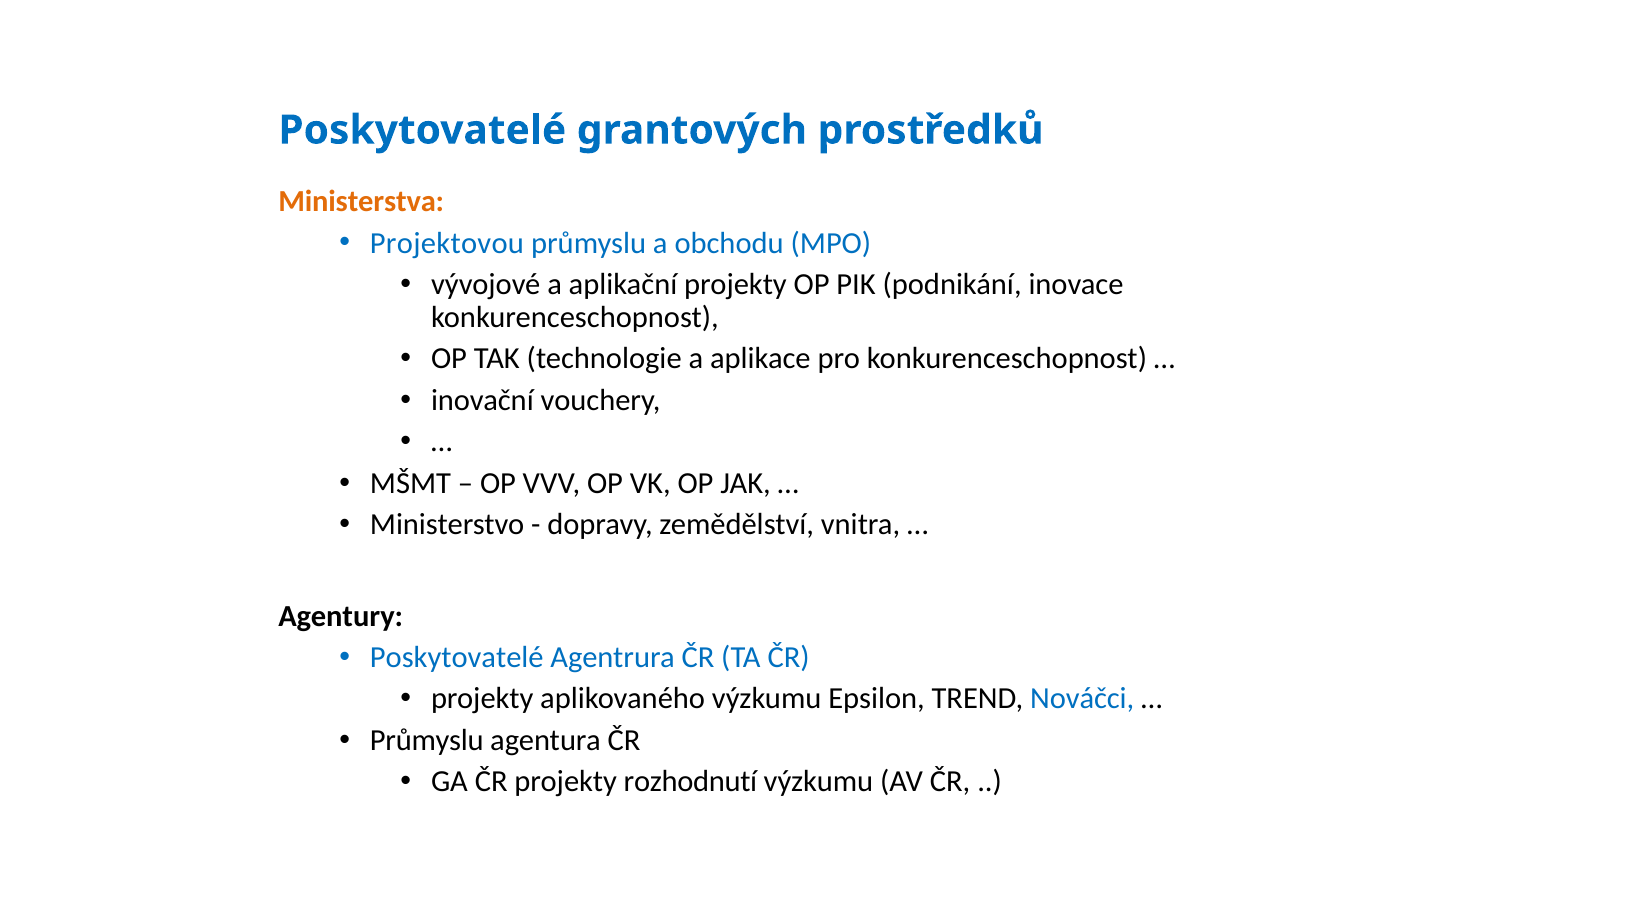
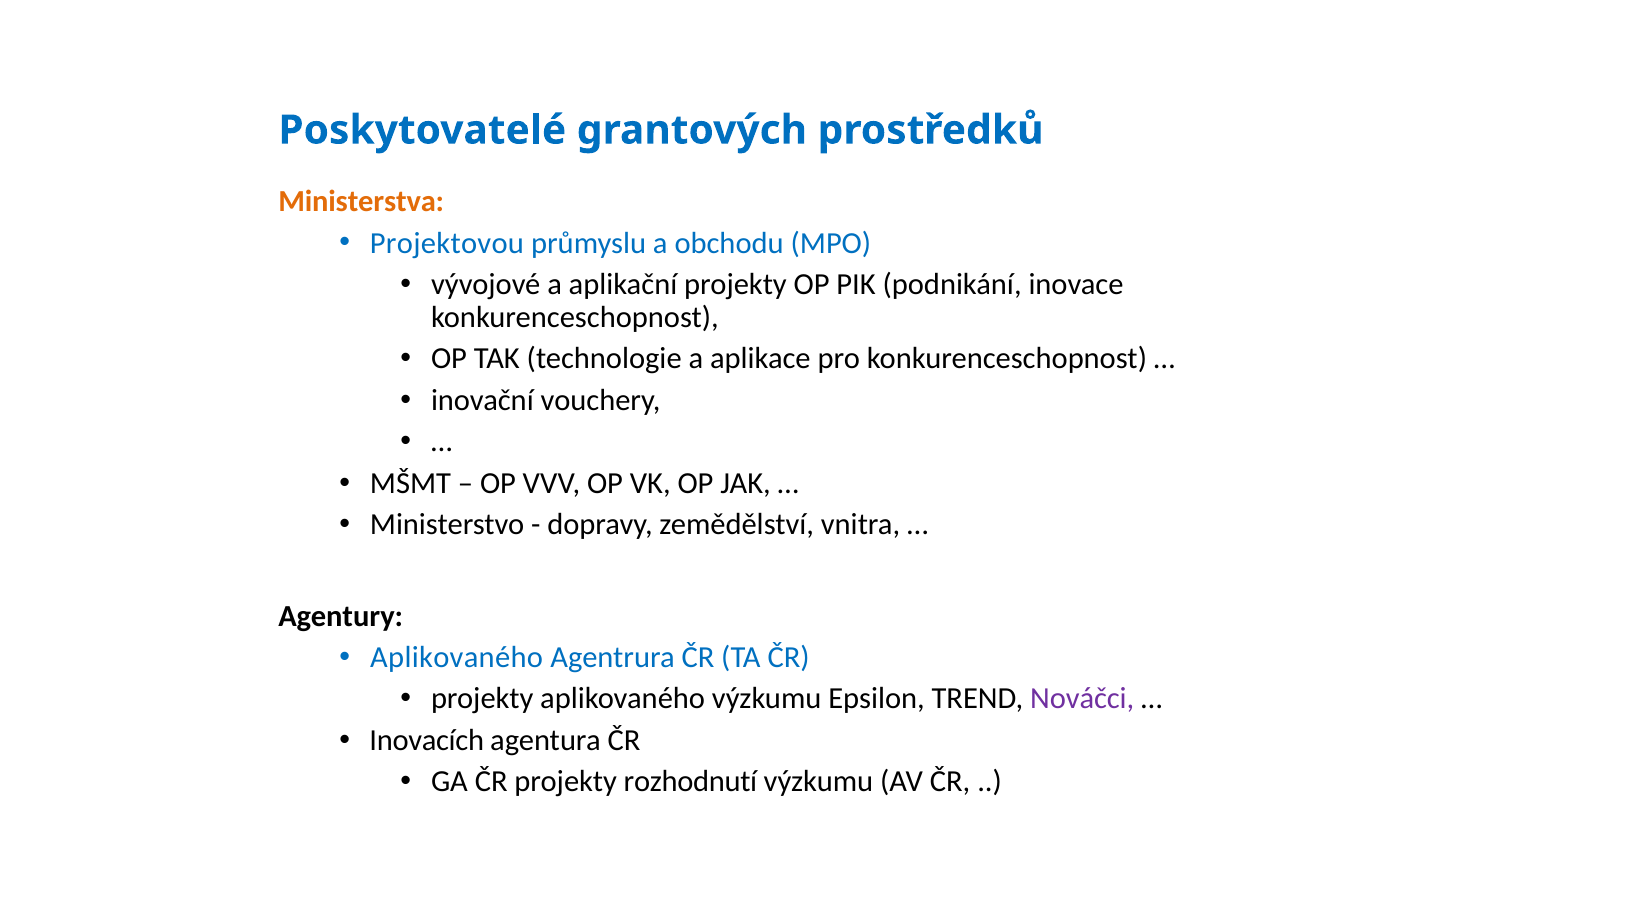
Poskytovatelé at (457, 658): Poskytovatelé -> Aplikovaného
Nováčci colour: blue -> purple
Průmyslu at (427, 741): Průmyslu -> Inovacích
